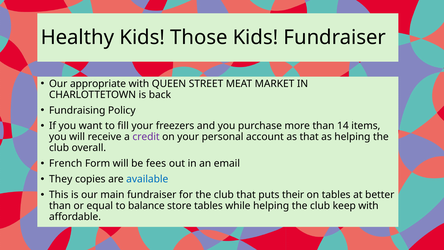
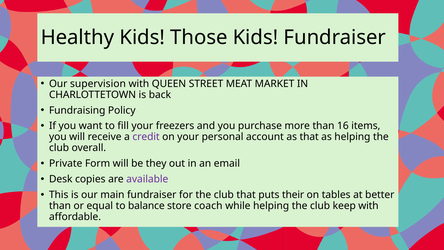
appropriate: appropriate -> supervision
14: 14 -> 16
French: French -> Private
fees: fees -> they
They: They -> Desk
available colour: blue -> purple
store tables: tables -> coach
